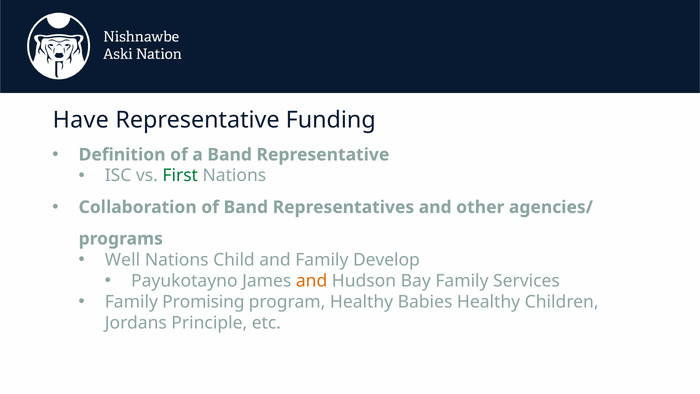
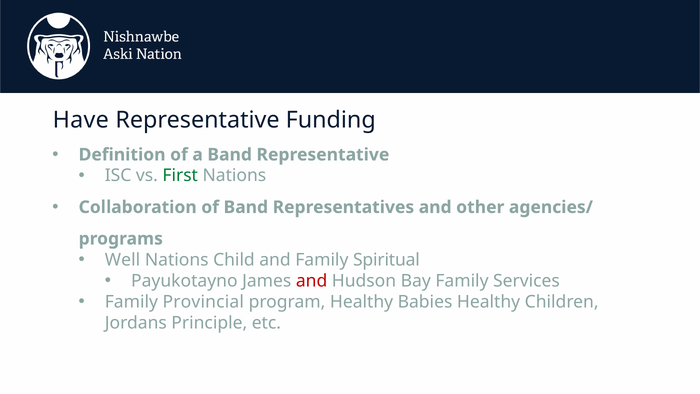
Develop: Develop -> Spiritual
and at (312, 281) colour: orange -> red
Promising: Promising -> Provincial
